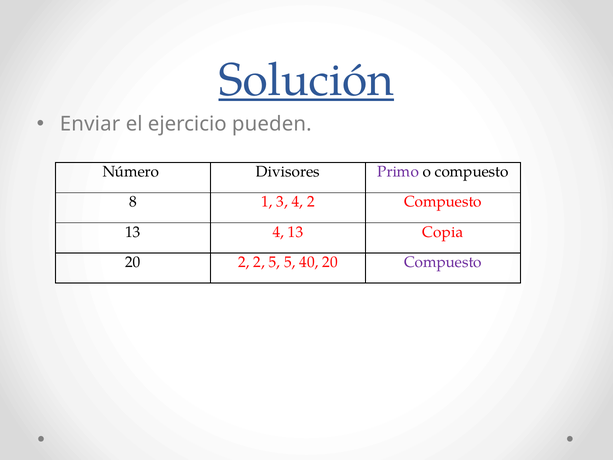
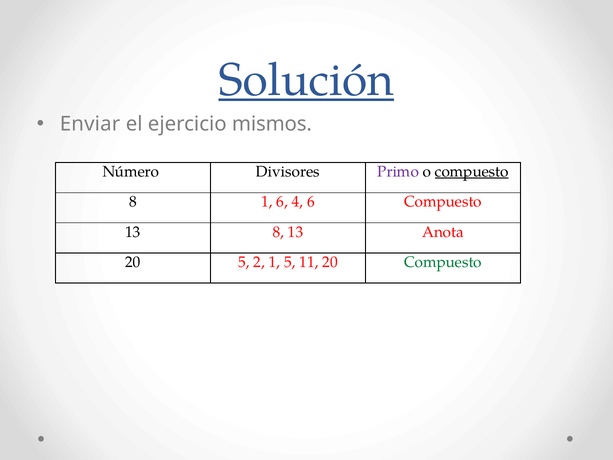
pueden: pueden -> mismos
compuesto at (472, 171) underline: none -> present
1 3: 3 -> 6
4 2: 2 -> 6
13 4: 4 -> 8
Copia: Copia -> Anota
20 2: 2 -> 5
2 5: 5 -> 1
40: 40 -> 11
Compuesto at (443, 262) colour: purple -> green
